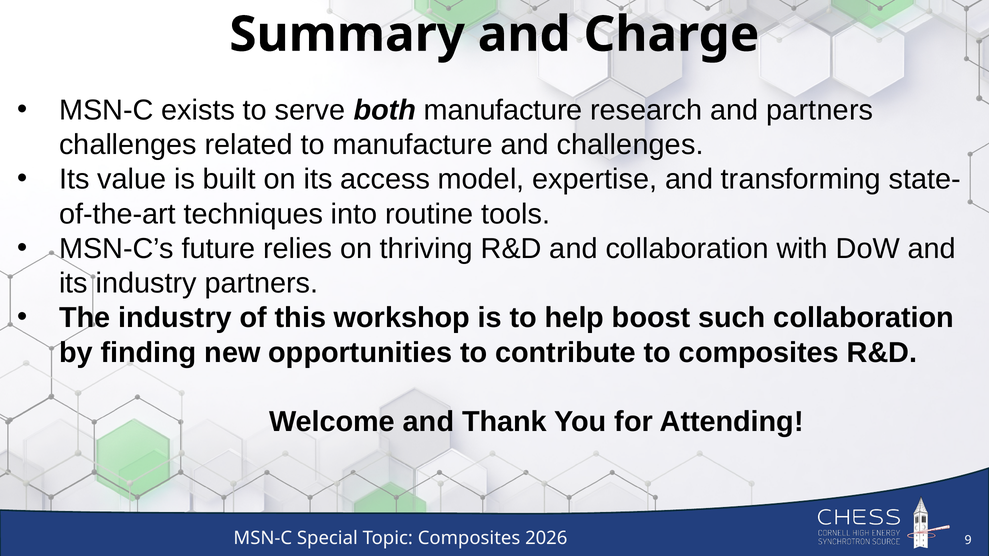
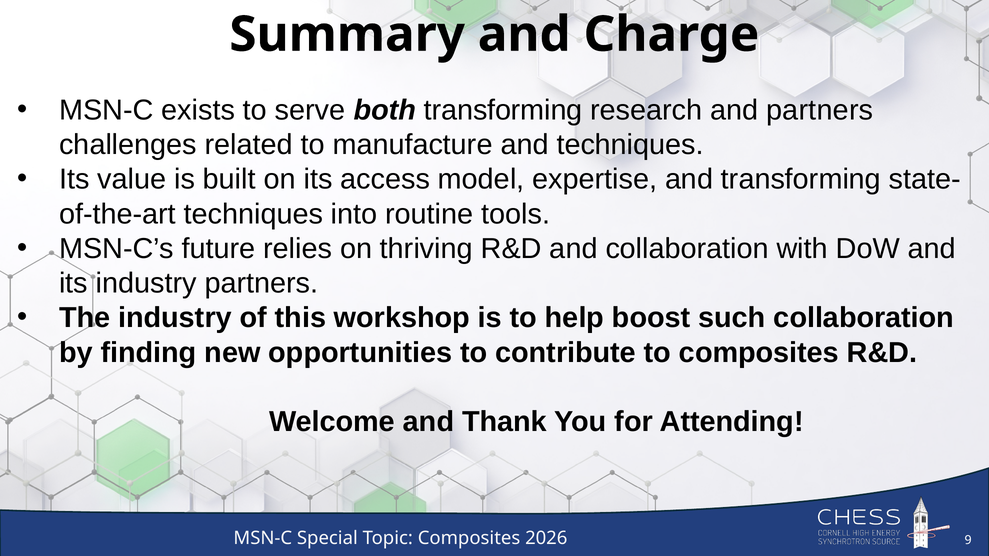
both manufacture: manufacture -> transforming
and challenges: challenges -> techniques
